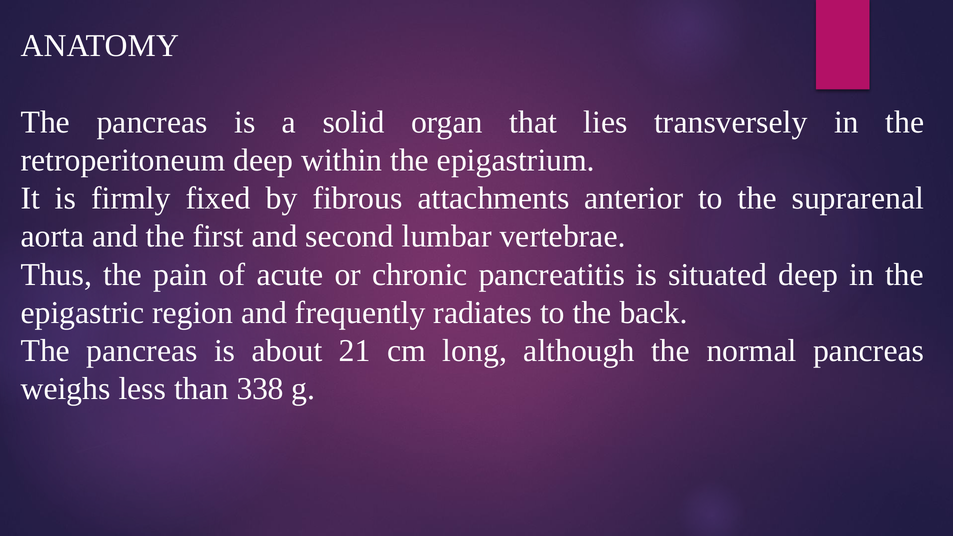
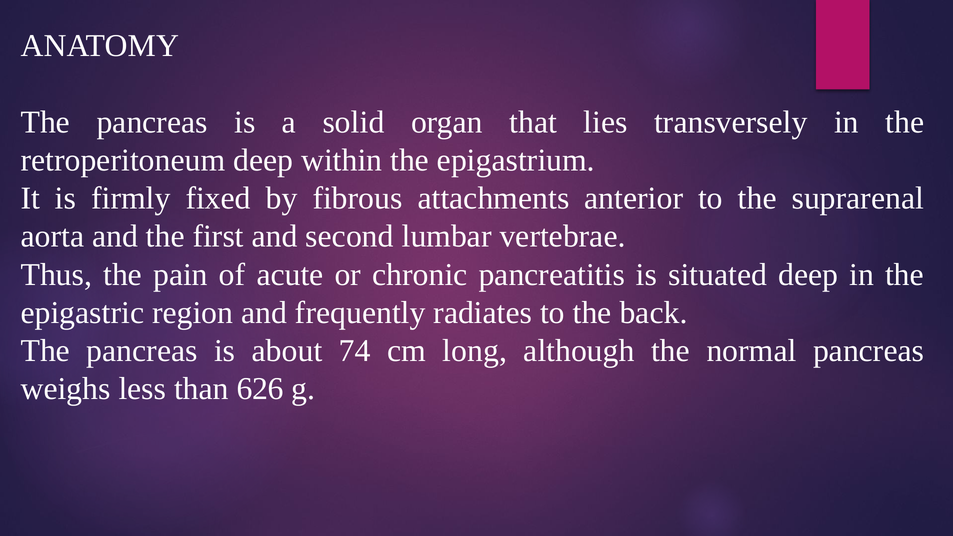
21: 21 -> 74
338: 338 -> 626
